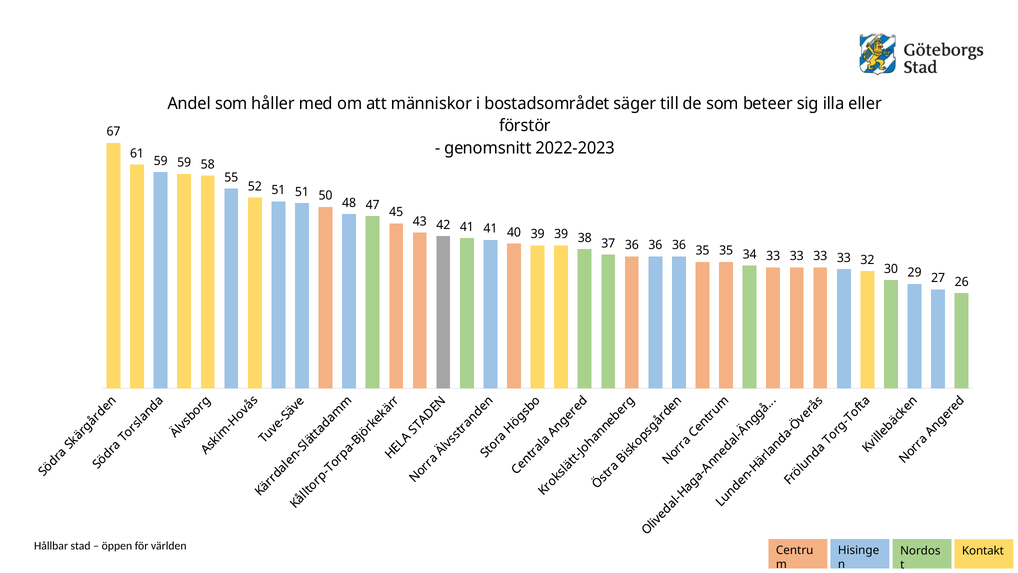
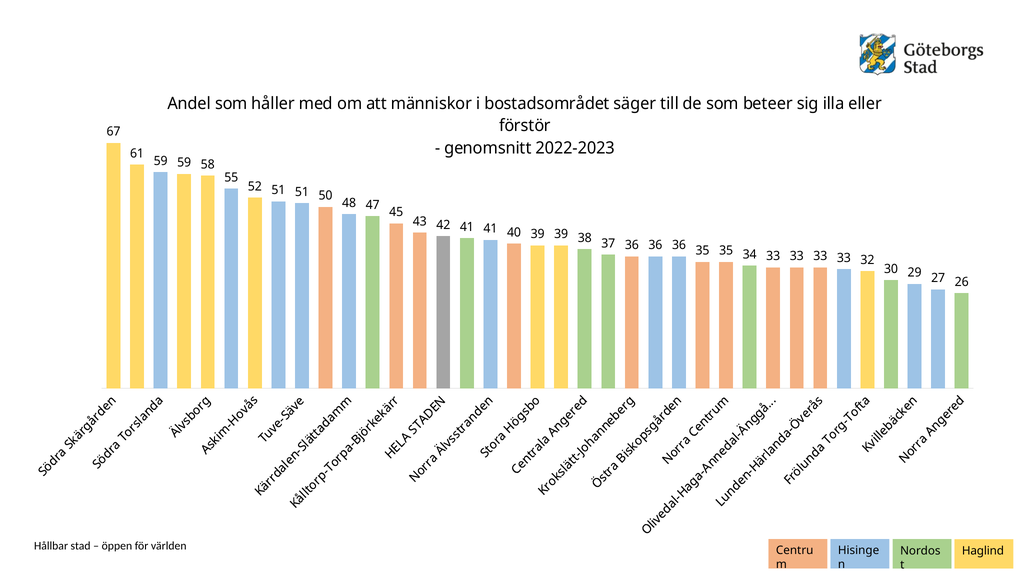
Kontakt: Kontakt -> Haglind
